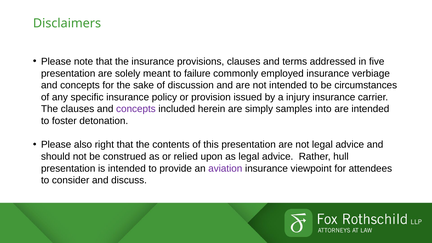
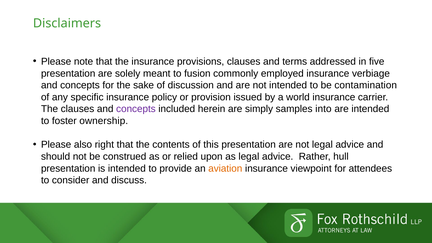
failure: failure -> fusion
circumstances: circumstances -> contamination
injury: injury -> world
detonation: detonation -> ownership
aviation colour: purple -> orange
